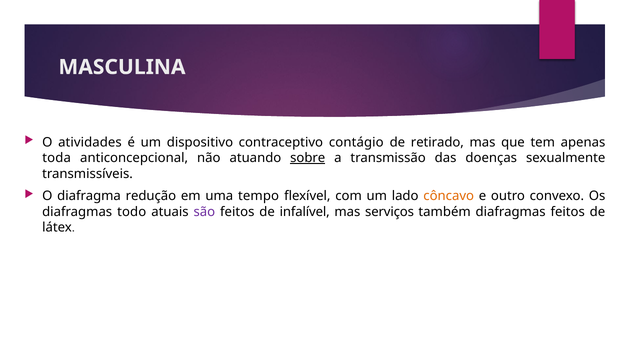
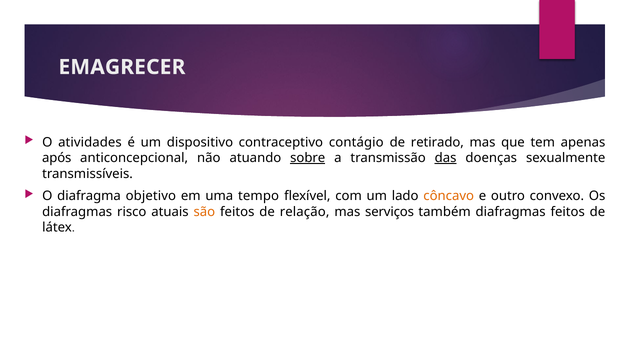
MASCULINA: MASCULINA -> EMAGRECER
toda: toda -> após
das underline: none -> present
redução: redução -> objetivo
todo: todo -> risco
são colour: purple -> orange
infalível: infalível -> relação
